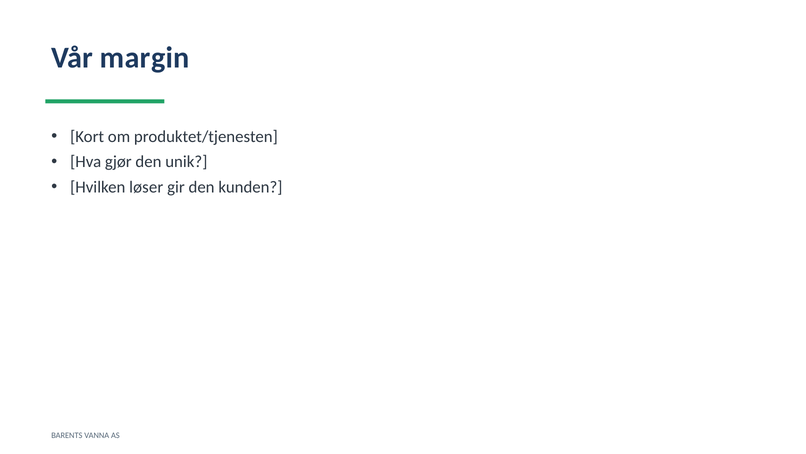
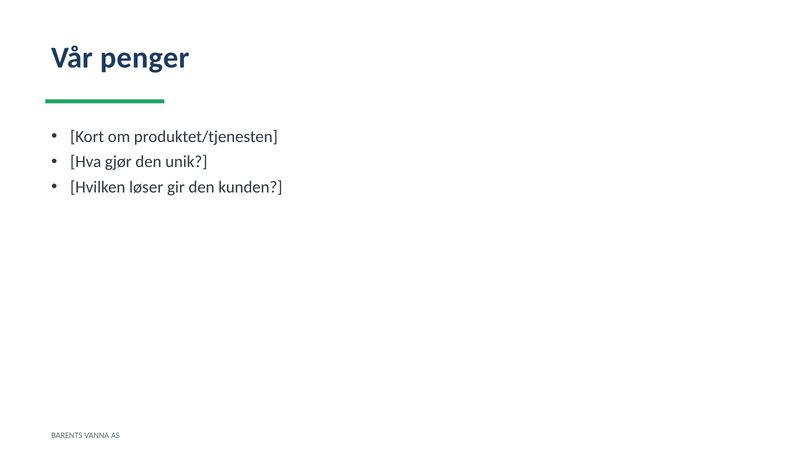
margin: margin -> penger
